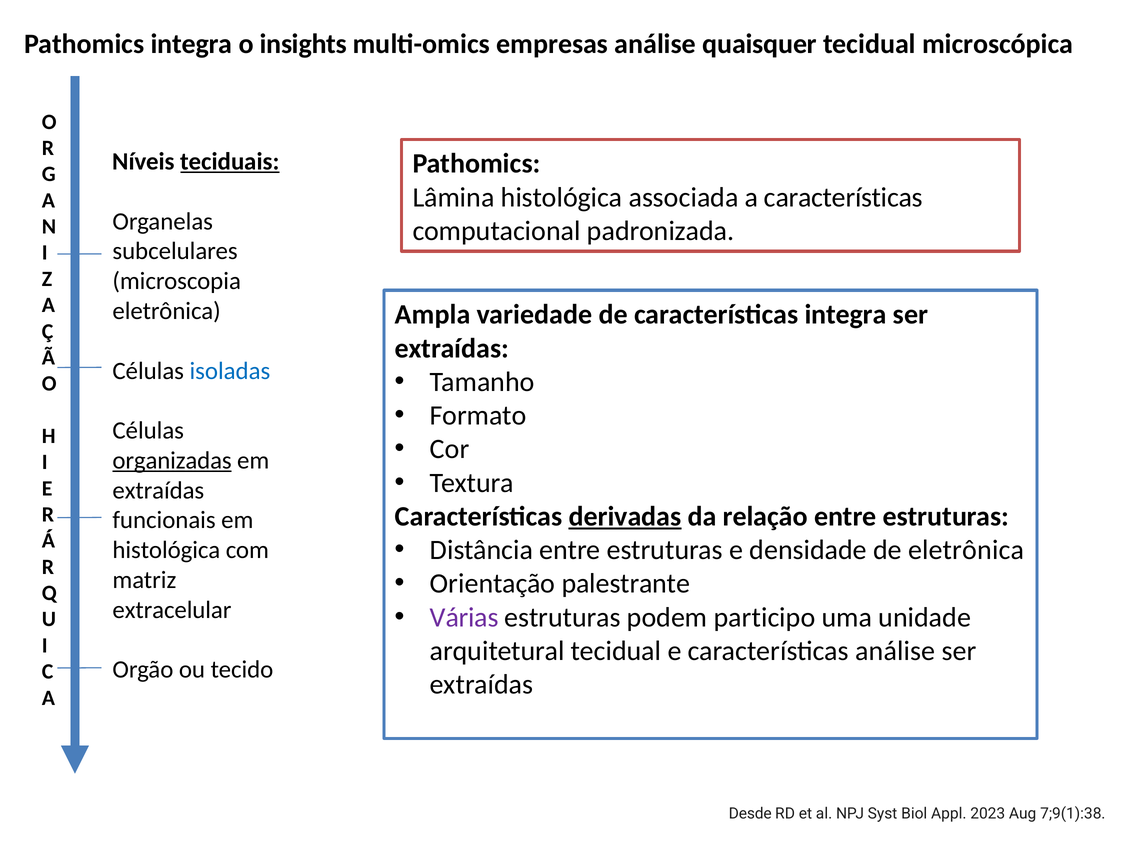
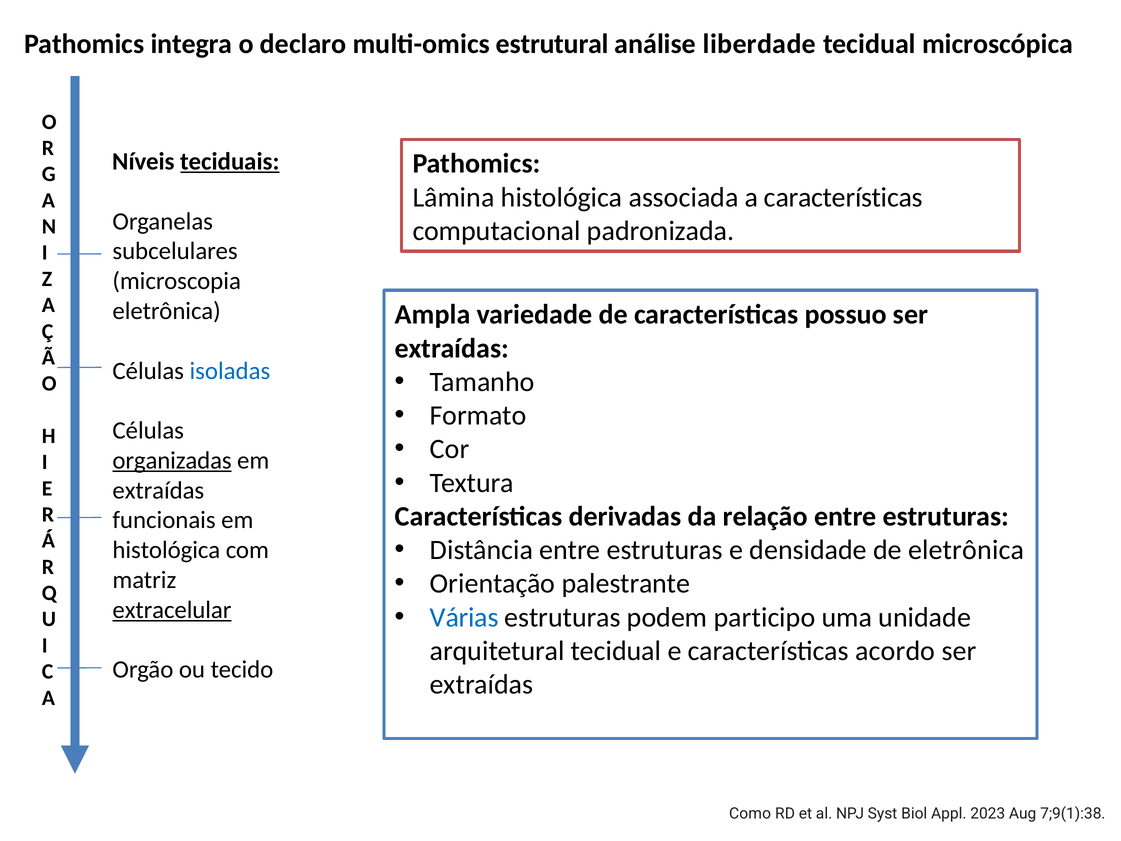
insights: insights -> declaro
empresas: empresas -> estrutural
quaisquer: quaisquer -> liberdade
características integra: integra -> possuo
derivadas underline: present -> none
extracelular underline: none -> present
Várias colour: purple -> blue
características análise: análise -> acordo
Desde: Desde -> Como
